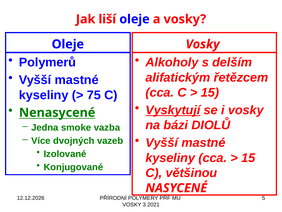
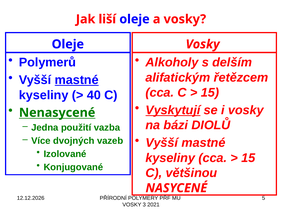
mastné at (77, 80) underline: none -> present
75: 75 -> 40
smoke: smoke -> použití
